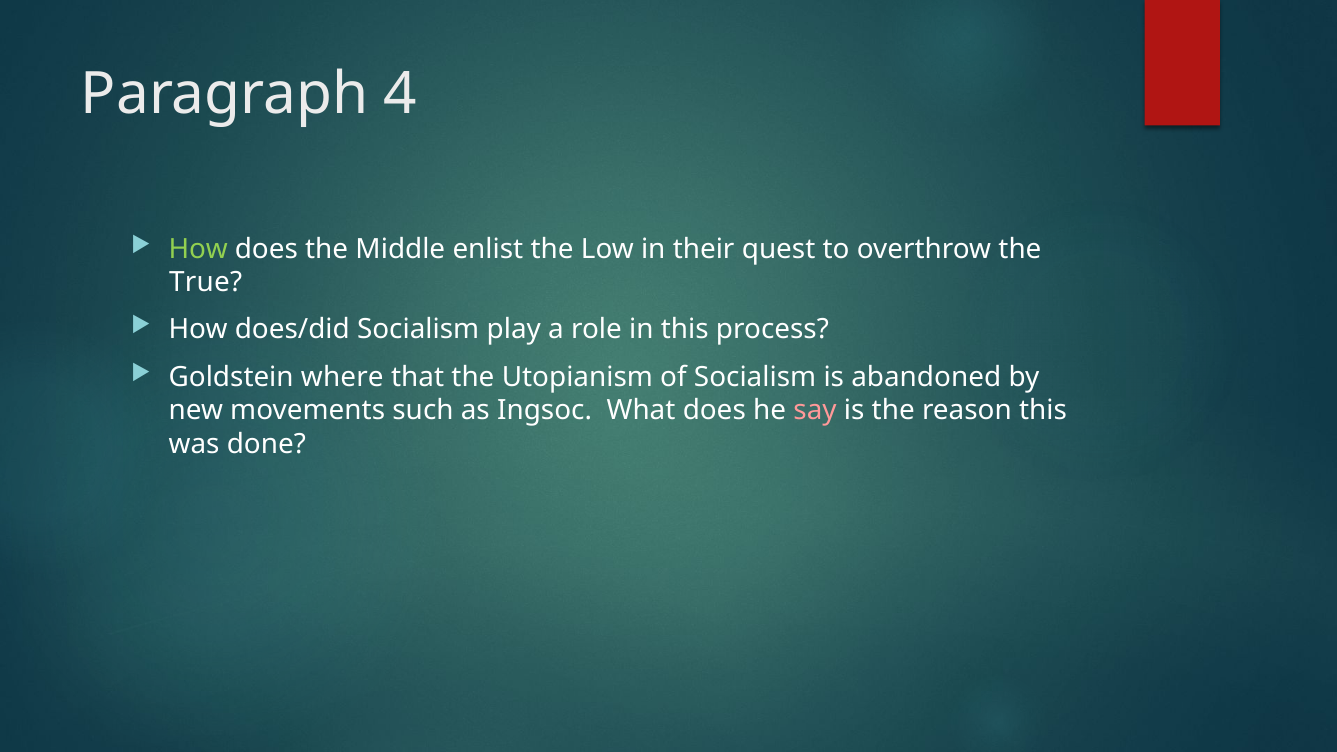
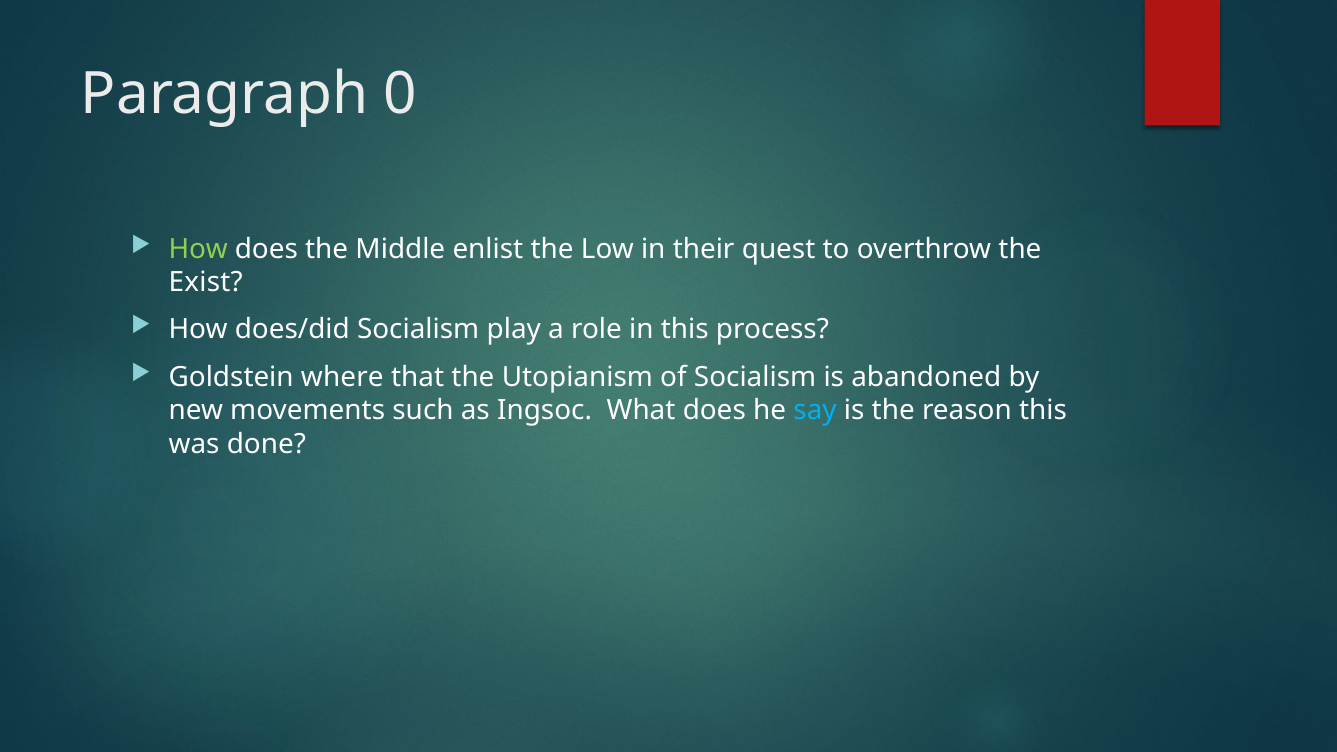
4: 4 -> 0
True: True -> Exist
say colour: pink -> light blue
